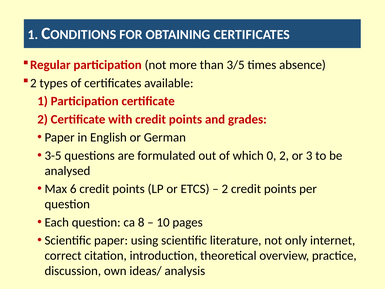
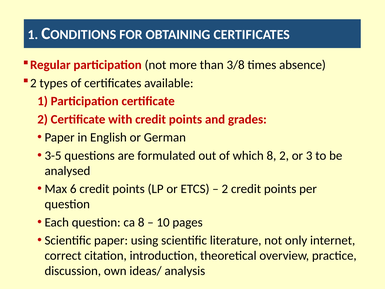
3/5: 3/5 -> 3/8
which 0: 0 -> 8
